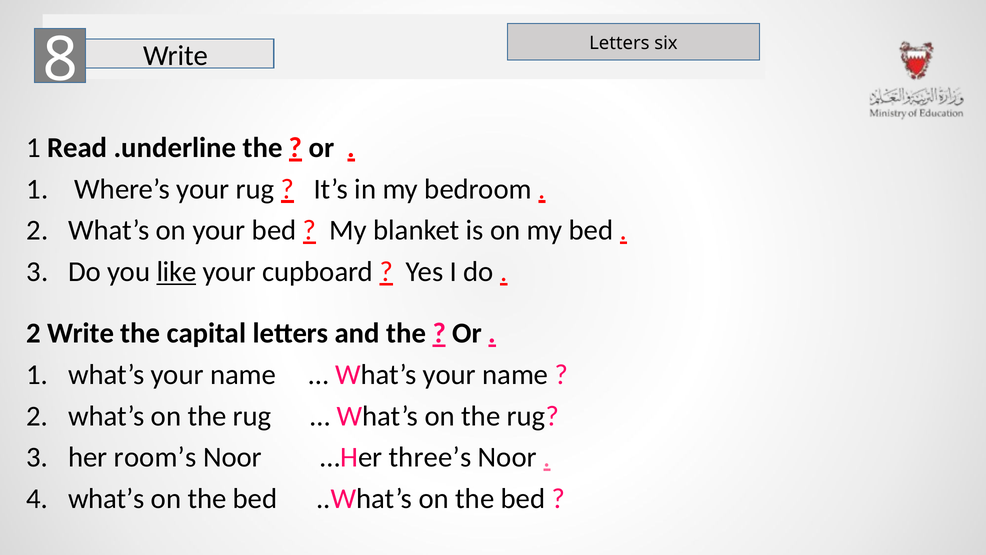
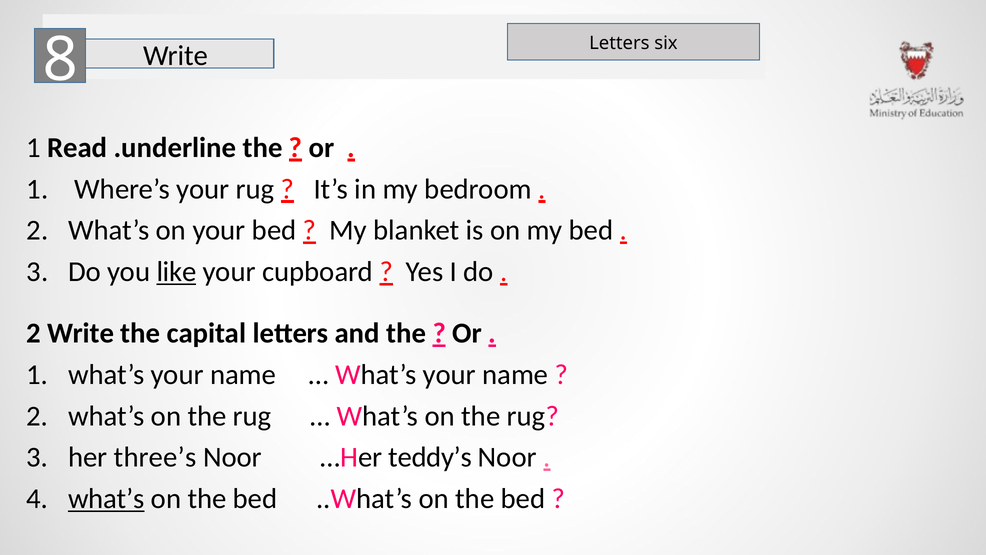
room’s: room’s -> three’s
three’s: three’s -> teddy’s
what’s at (106, 498) underline: none -> present
